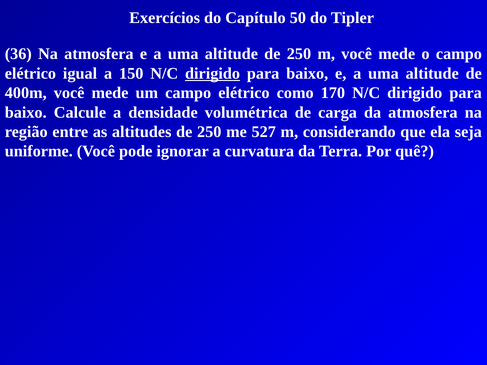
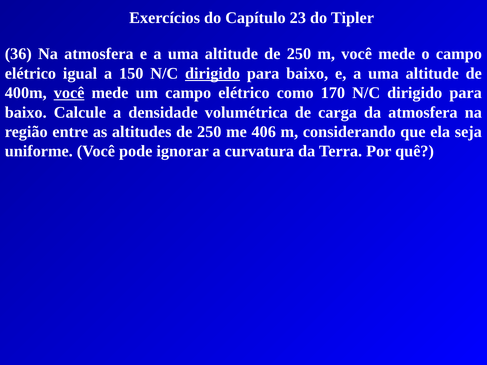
50: 50 -> 23
você at (69, 93) underline: none -> present
527: 527 -> 406
